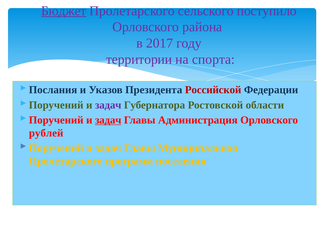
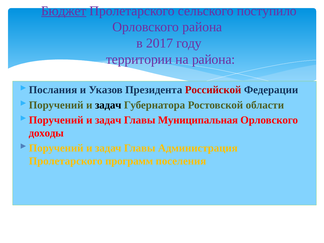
на спорта: спорта -> района
задач at (108, 105) colour: purple -> black
задач at (108, 120) underline: present -> none
Администрация: Администрация -> Муниципальная
рублей: рублей -> доходы
Муниципальная: Муниципальная -> Администрация
